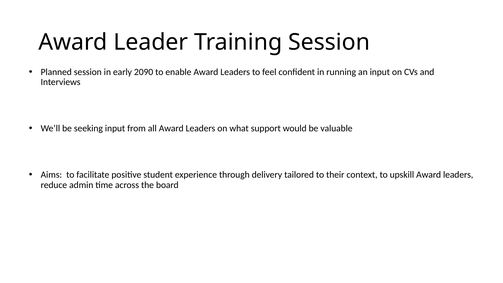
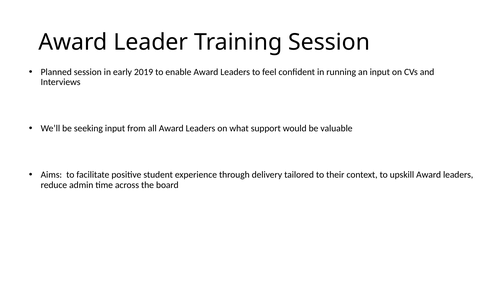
2090: 2090 -> 2019
